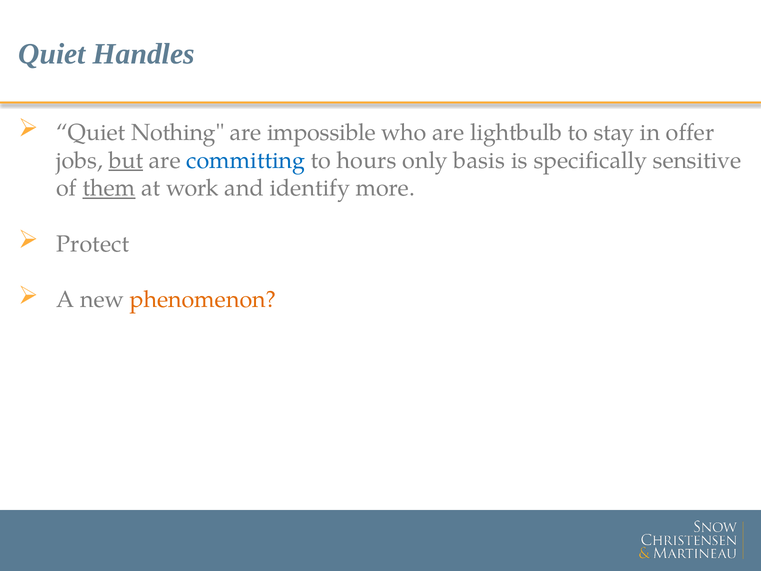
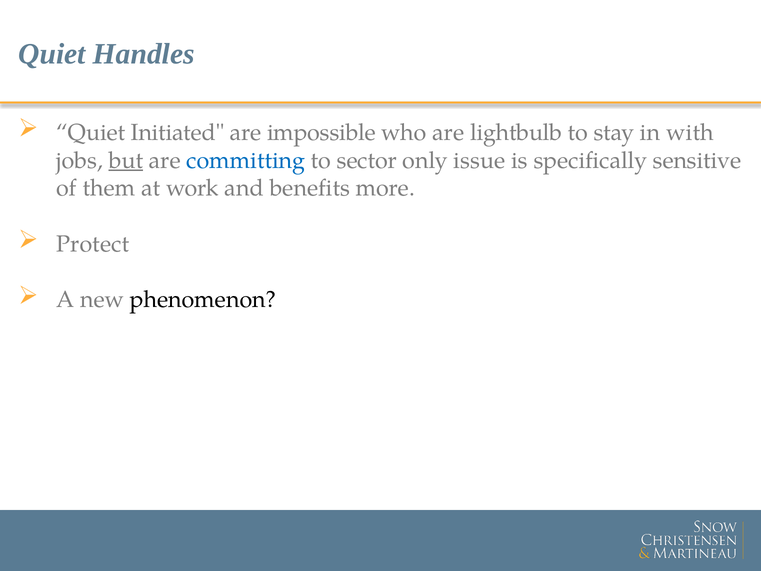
Nothing: Nothing -> Initiated
offer: offer -> with
hours: hours -> sector
basis: basis -> issue
them underline: present -> none
identify: identify -> benefits
phenomenon colour: orange -> black
